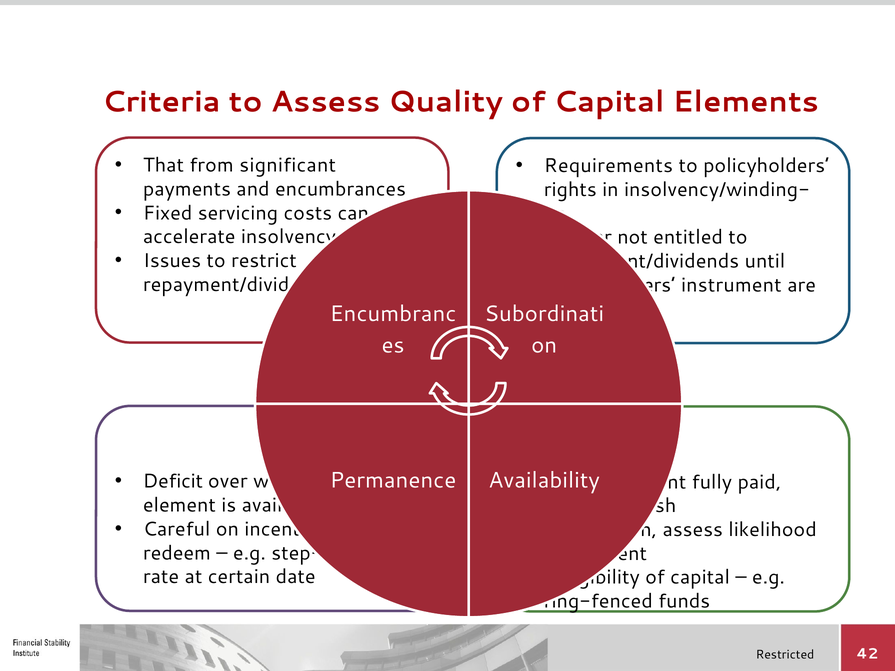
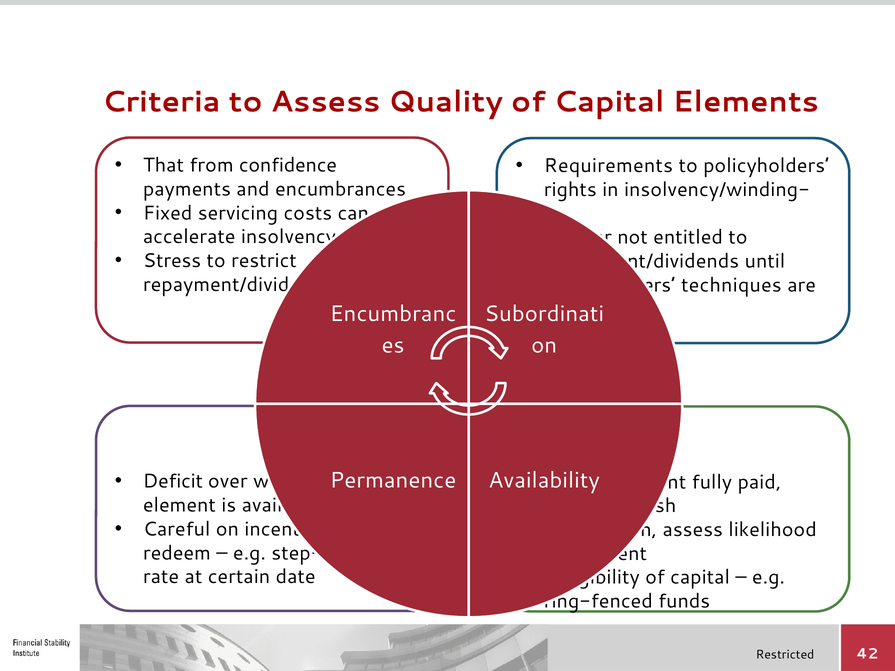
significant: significant -> confidence
Issues: Issues -> Stress
instrument: instrument -> techniques
